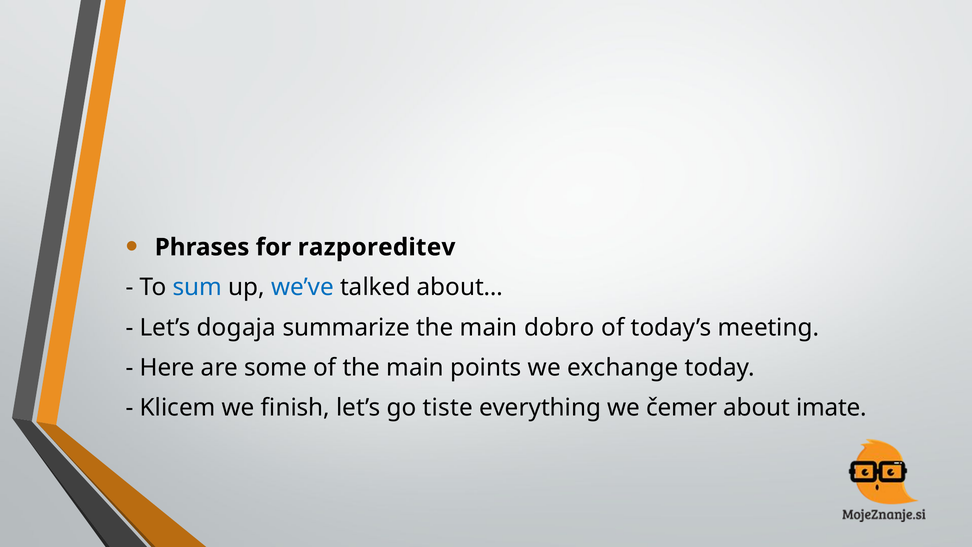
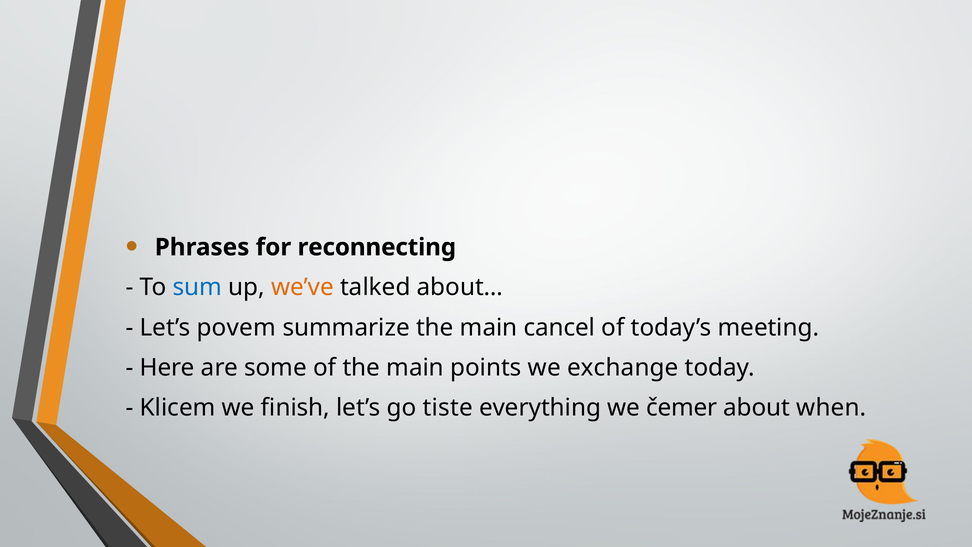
razporeditev: razporeditev -> reconnecting
we’ve colour: blue -> orange
dogaja: dogaja -> povem
dobro: dobro -> cancel
imate: imate -> when
